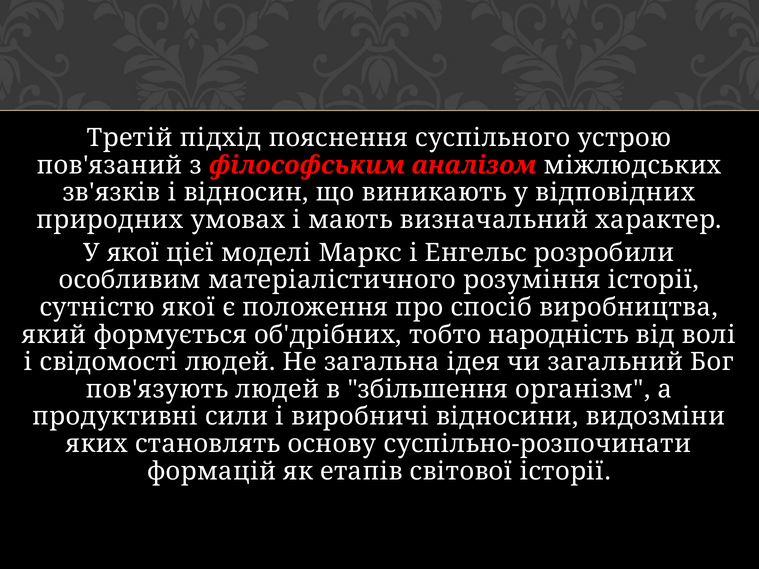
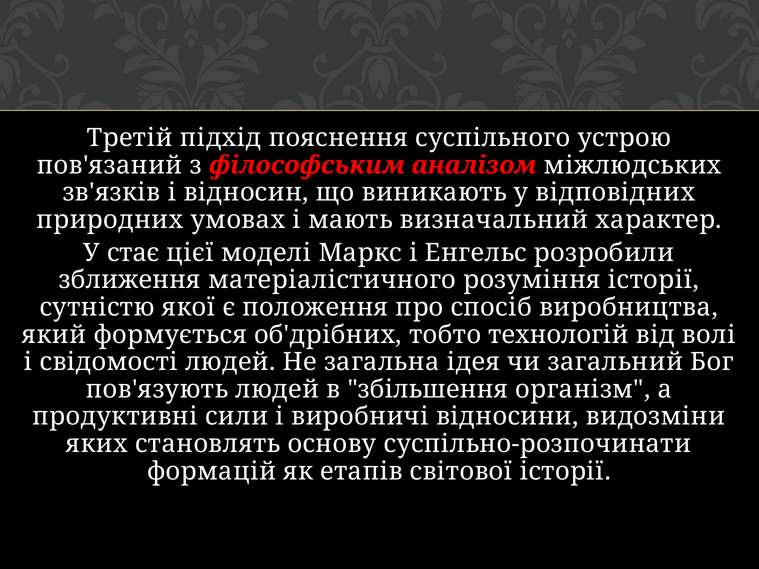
У якої: якої -> стає
особливим: особливим -> зближення
народність: народність -> технологій
